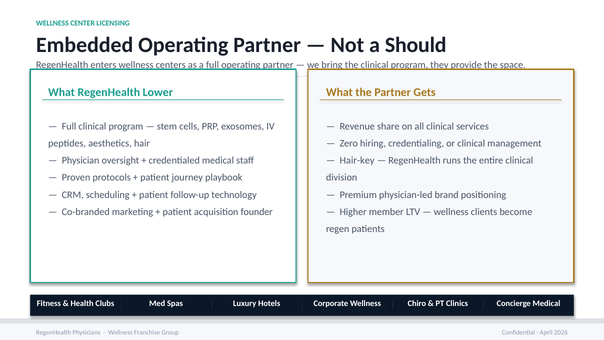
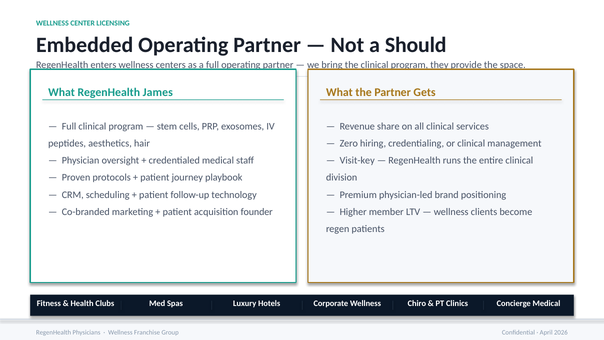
Lower: Lower -> James
Hair-key: Hair-key -> Visit-key
